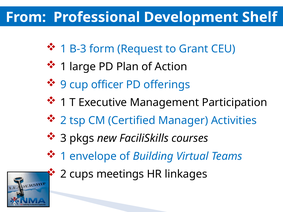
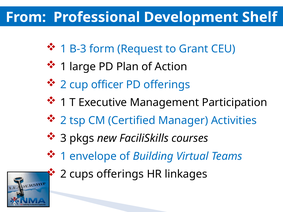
9 at (64, 85): 9 -> 2
cups meetings: meetings -> offerings
